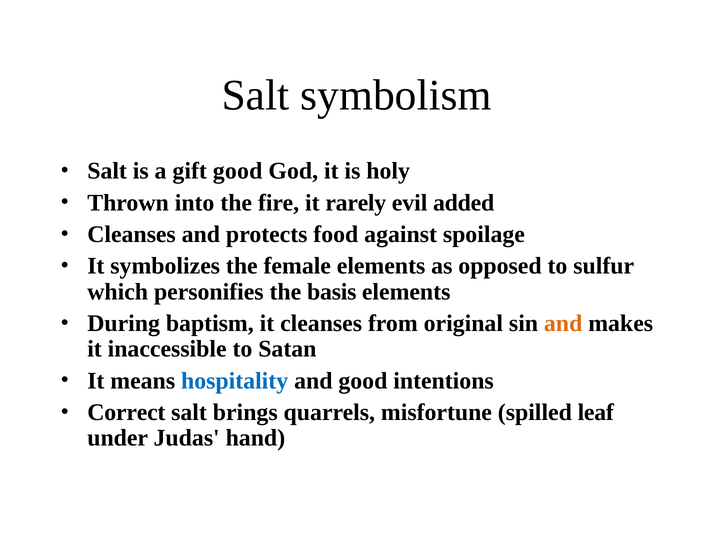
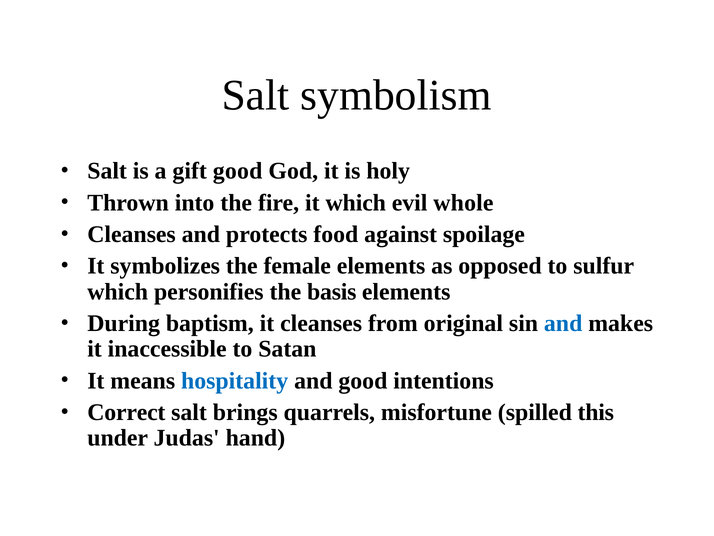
it rarely: rarely -> which
added: added -> whole
and at (563, 323) colour: orange -> blue
leaf: leaf -> this
